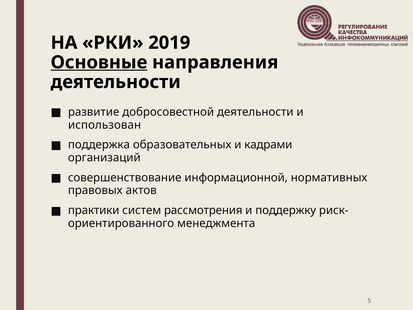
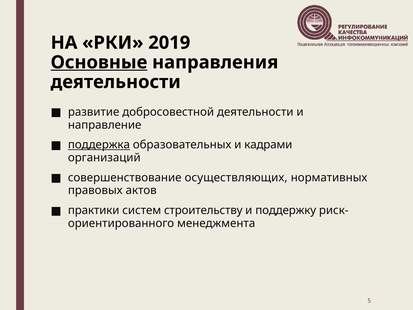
использован: использован -> направление
поддержка underline: none -> present
информационной: информационной -> осуществляющих
рассмотрения: рассмотрения -> строительству
